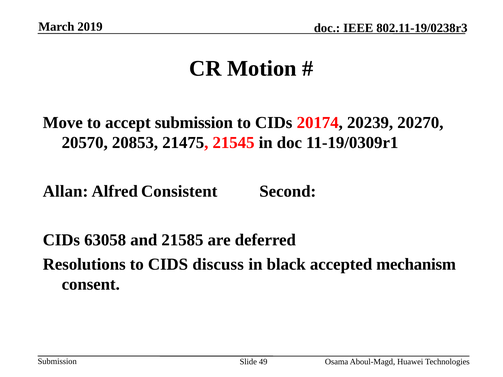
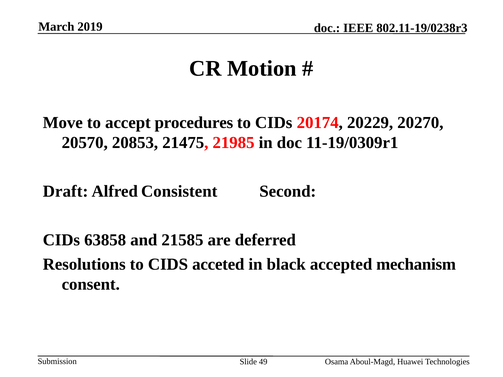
accept submission: submission -> procedures
20239: 20239 -> 20229
21545: 21545 -> 21985
Allan: Allan -> Draft
63058: 63058 -> 63858
discuss: discuss -> acceted
